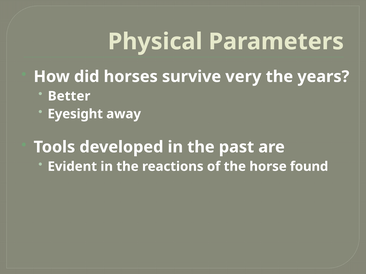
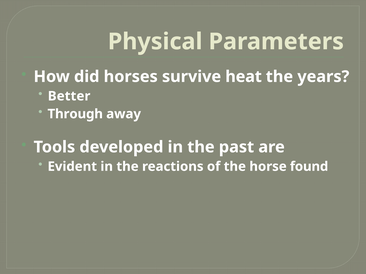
very: very -> heat
Eyesight: Eyesight -> Through
